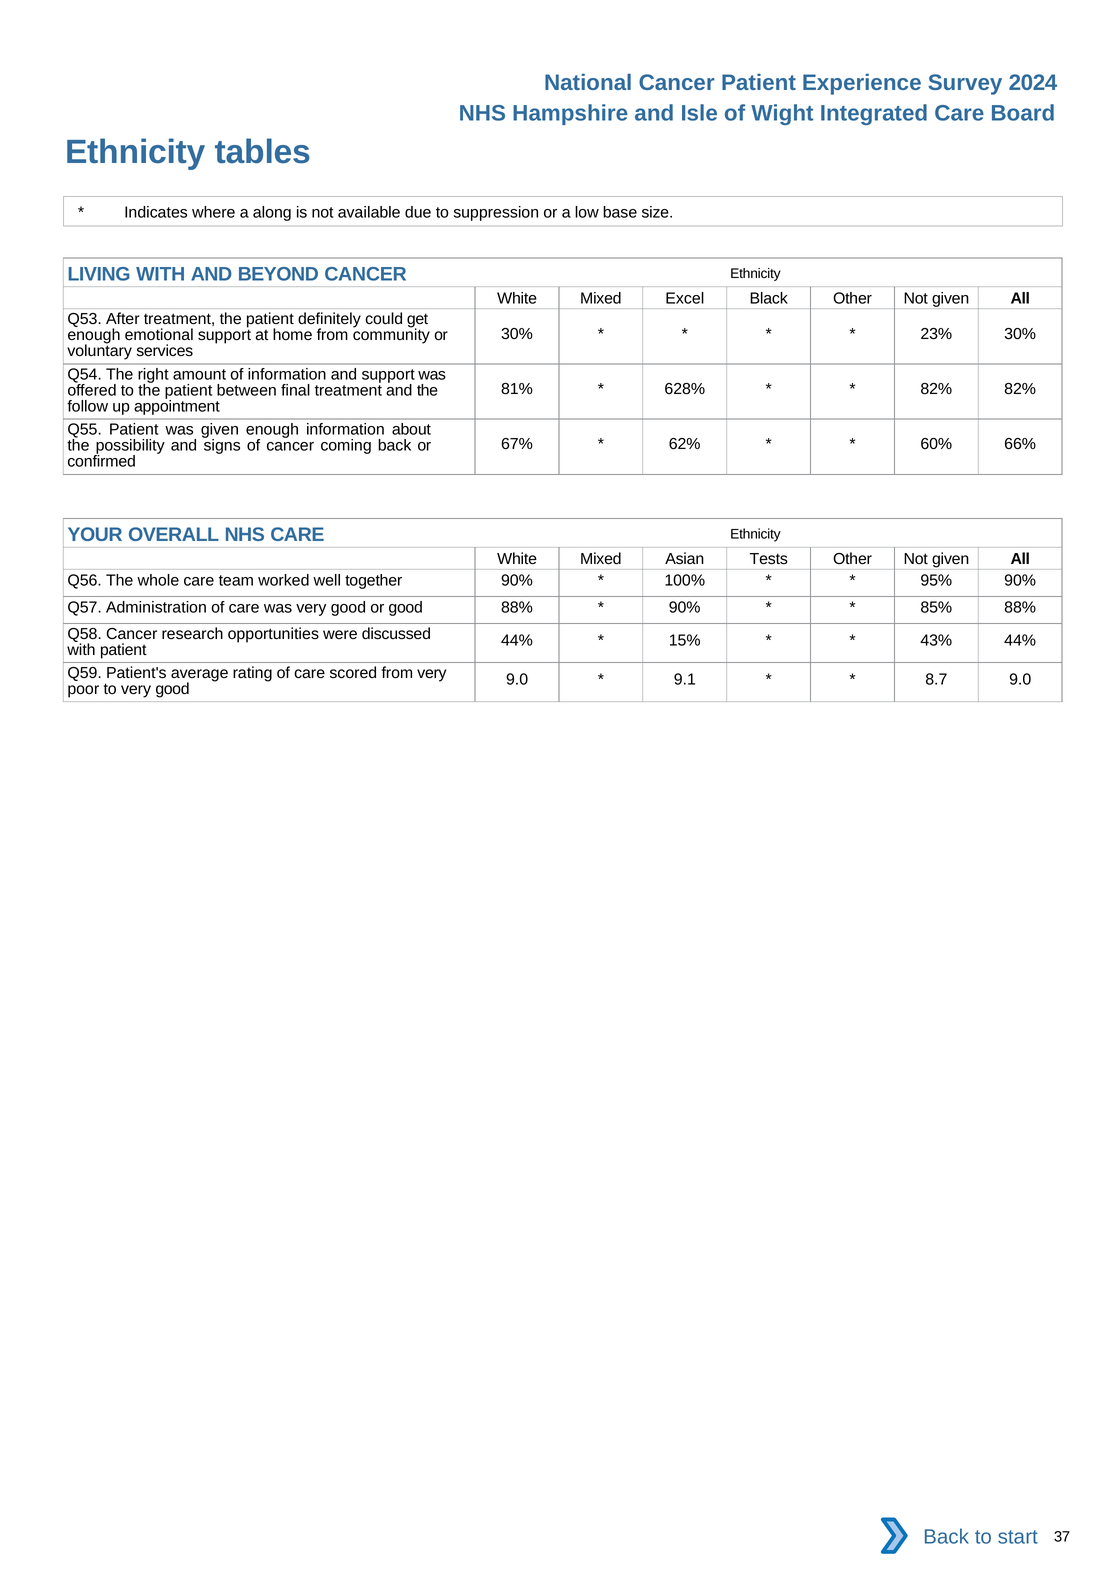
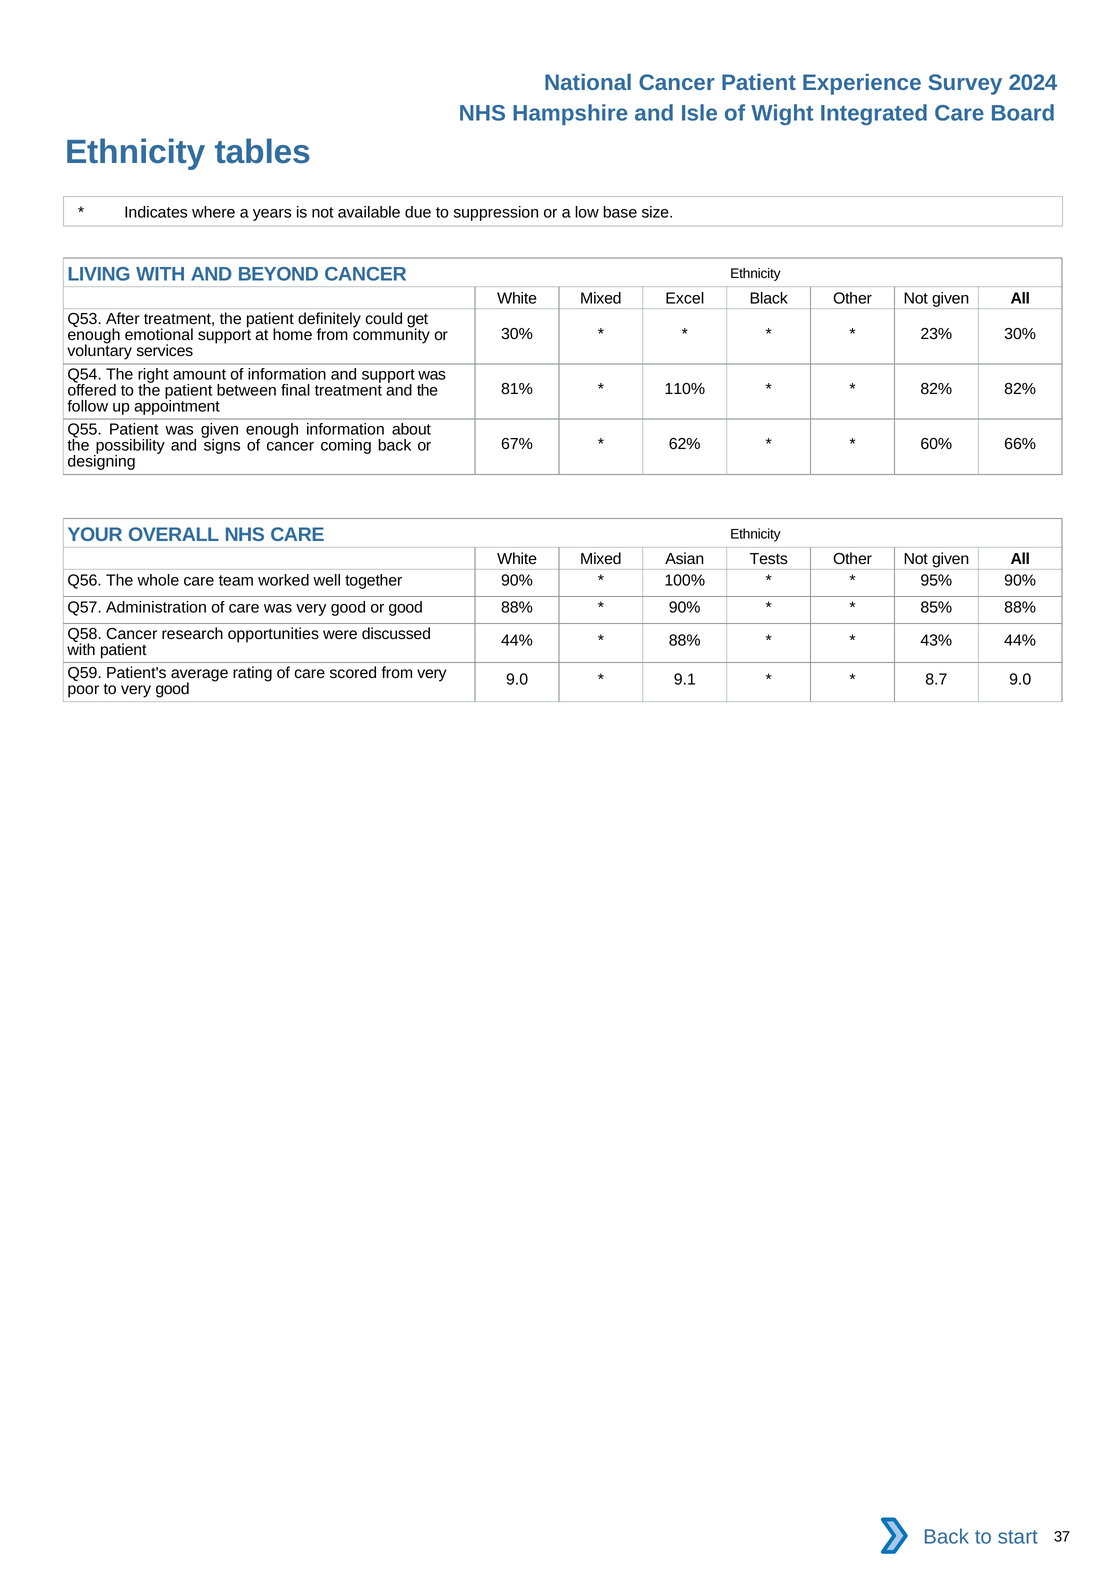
along: along -> years
628%: 628% -> 110%
confirmed: confirmed -> designing
15% at (685, 641): 15% -> 88%
